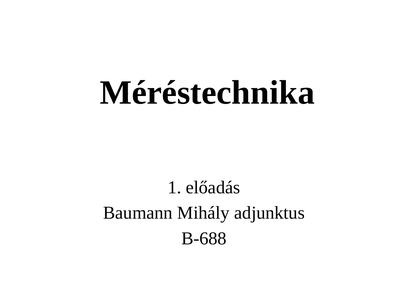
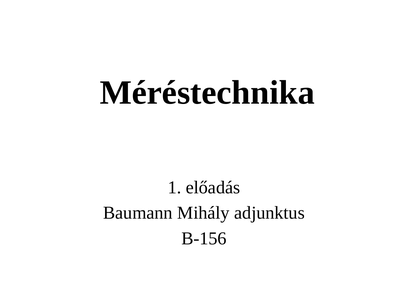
B-688: B-688 -> B-156
